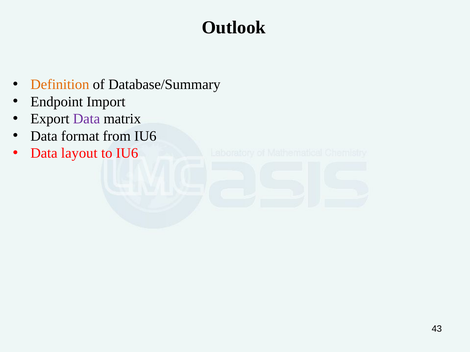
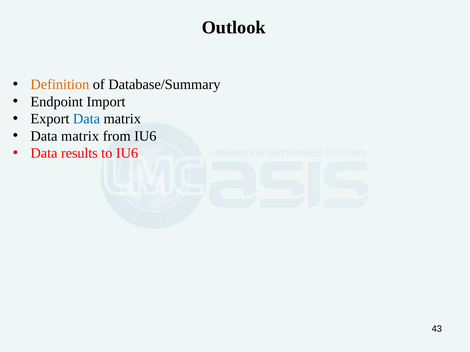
Data at (86, 119) colour: purple -> blue
format at (80, 136): format -> matrix
layout: layout -> results
